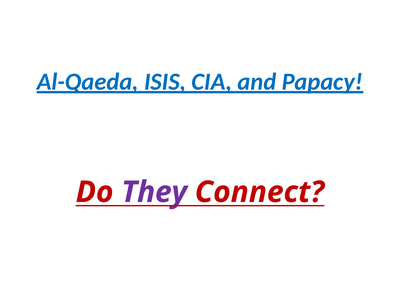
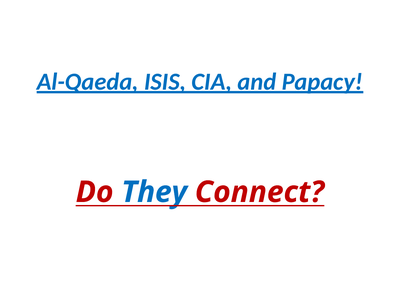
They colour: purple -> blue
